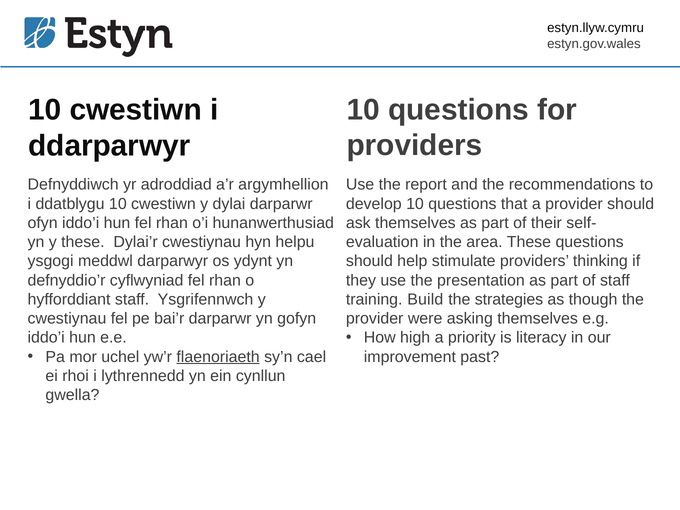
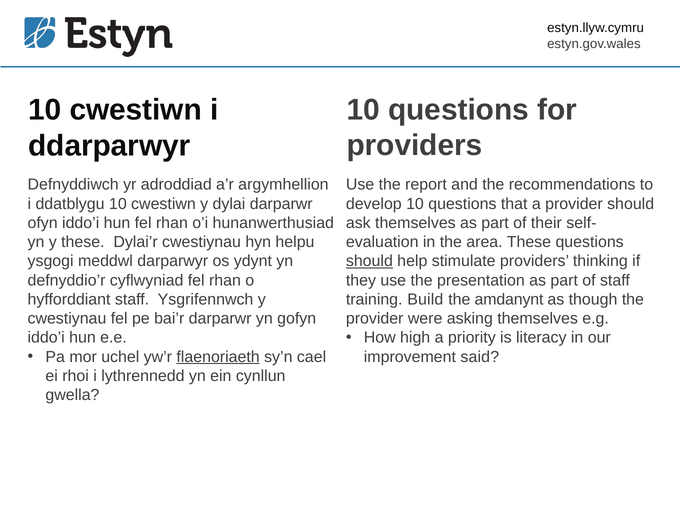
should at (369, 261) underline: none -> present
strategies: strategies -> amdanynt
past: past -> said
